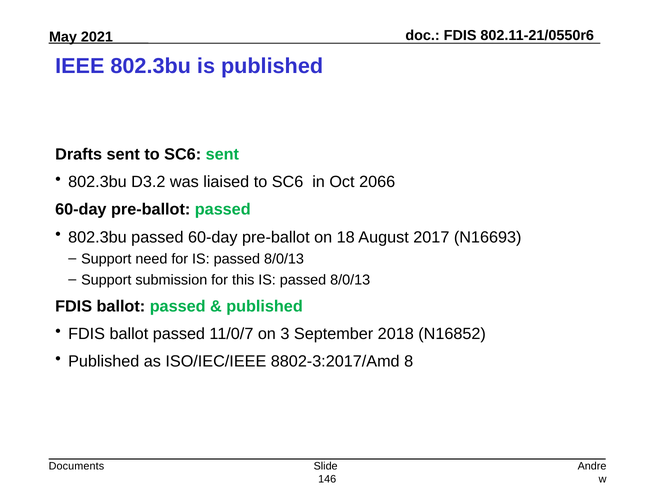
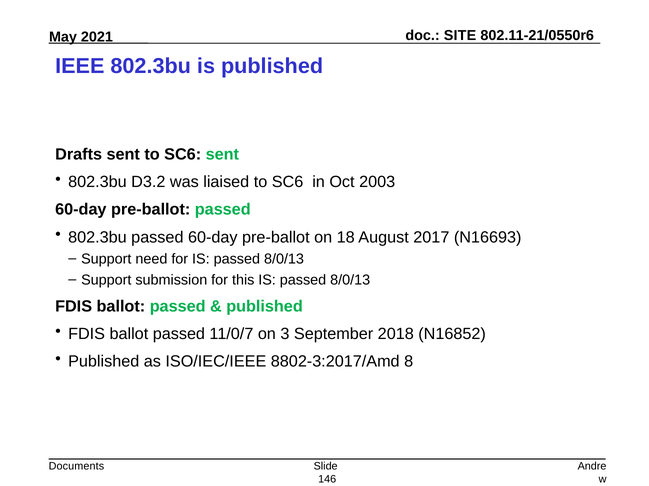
FDIS at (460, 36): FDIS -> SITE
2066: 2066 -> 2003
